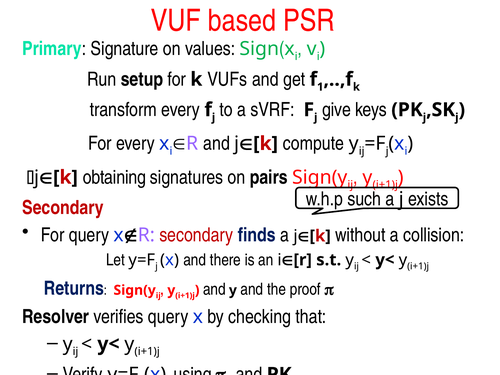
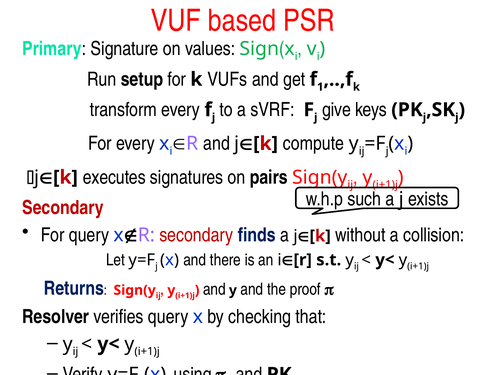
obtaining: obtaining -> executes
